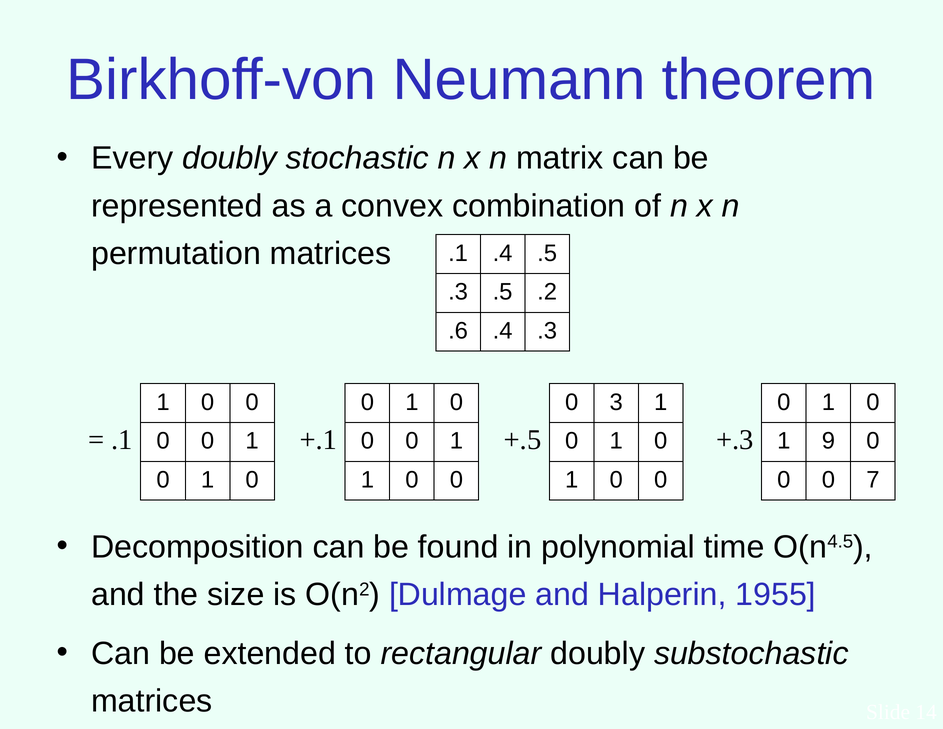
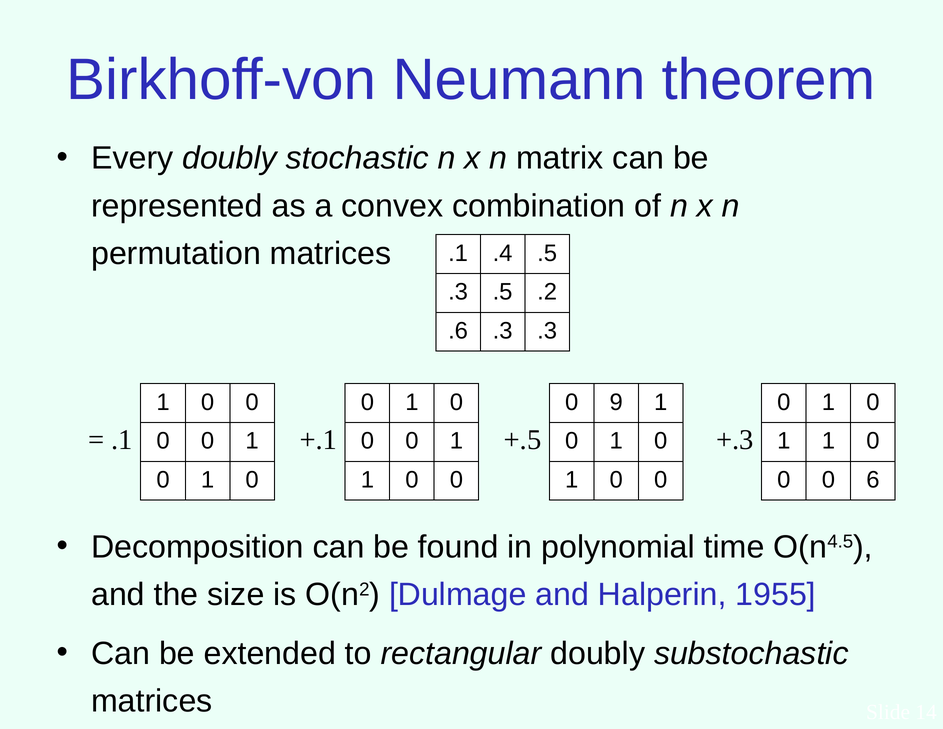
.6 .4: .4 -> .3
3: 3 -> 9
9 at (828, 441): 9 -> 1
7: 7 -> 6
